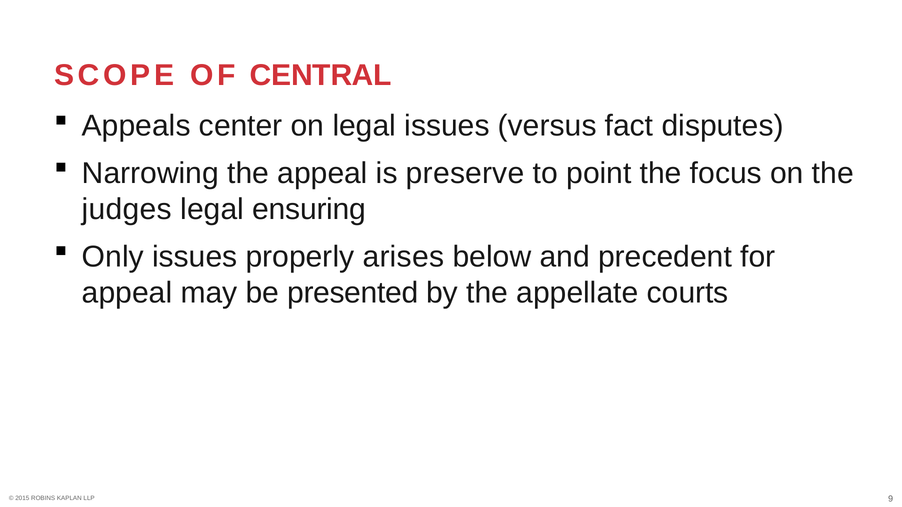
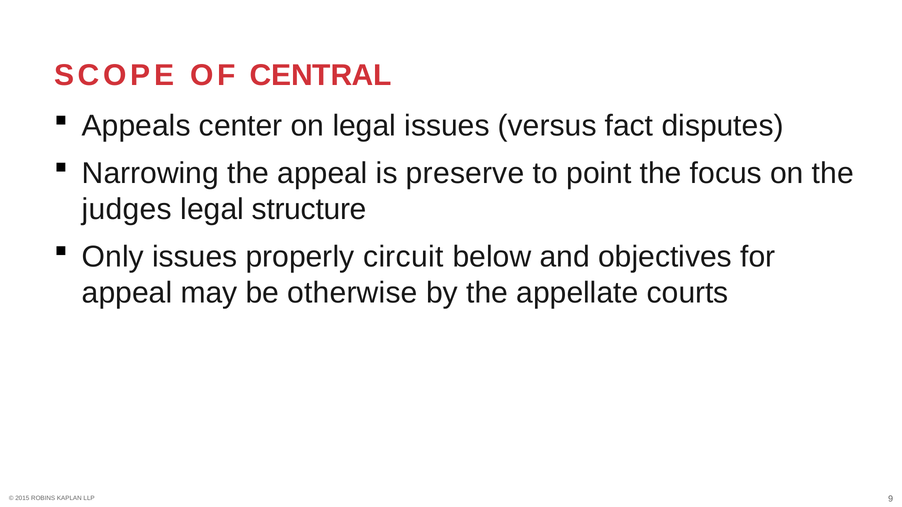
ensuring: ensuring -> structure
arises: arises -> circuit
precedent: precedent -> objectives
presented: presented -> otherwise
